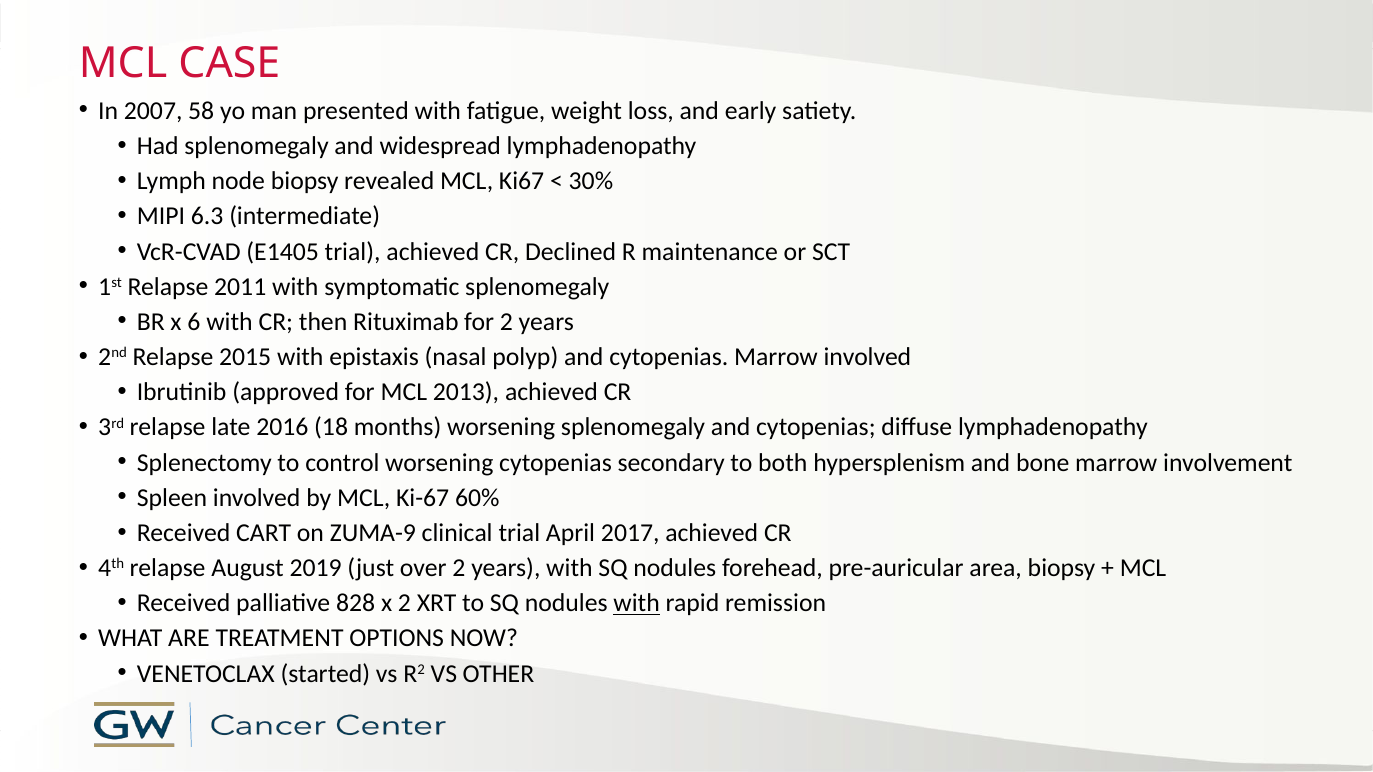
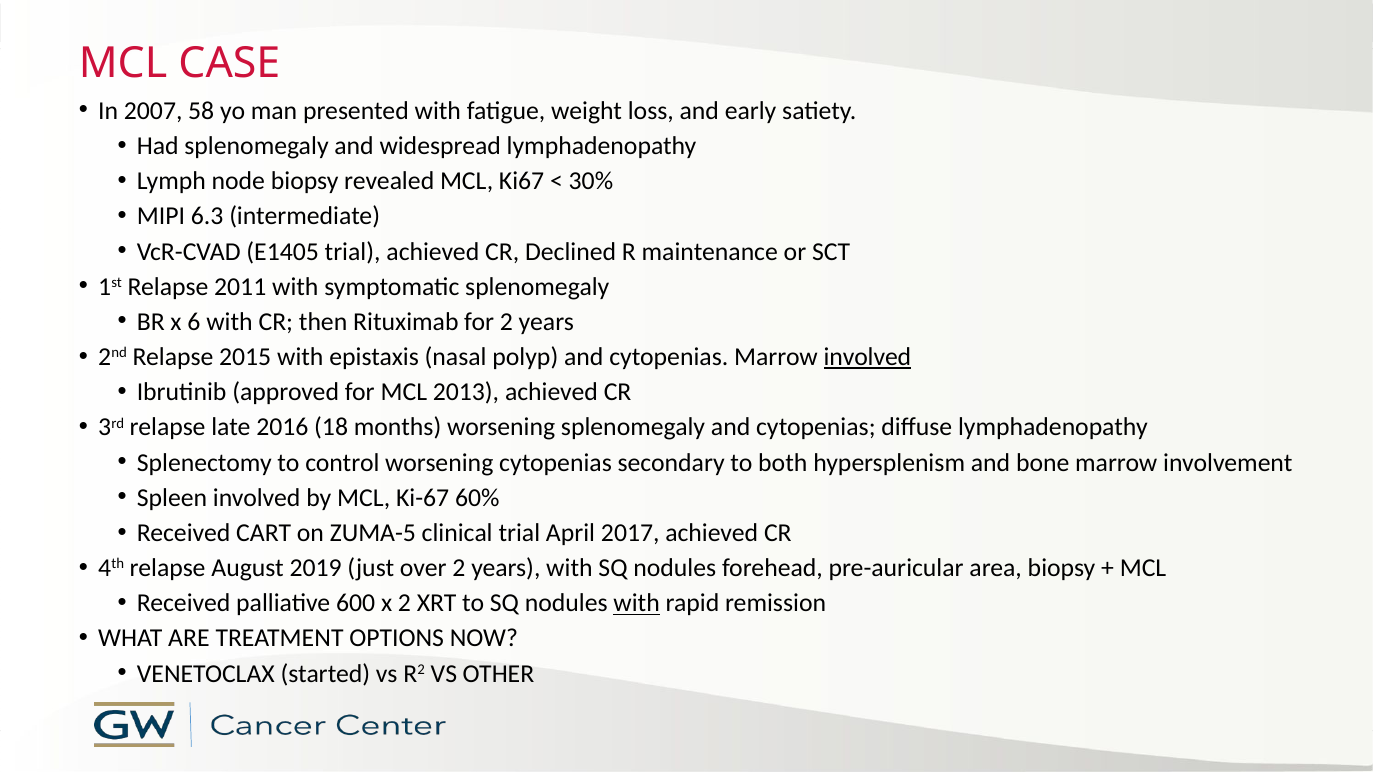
involved at (867, 357) underline: none -> present
ZUMA-9: ZUMA-9 -> ZUMA-5
828: 828 -> 600
